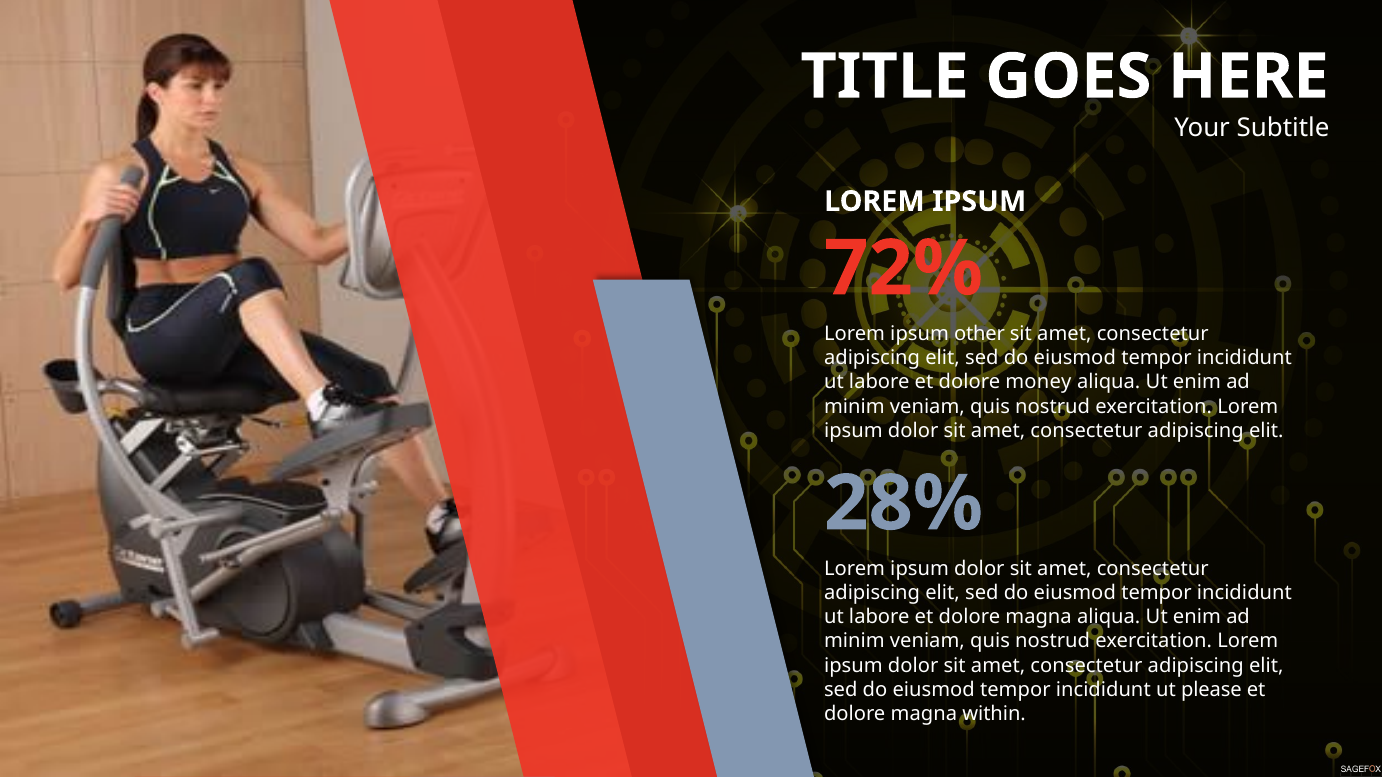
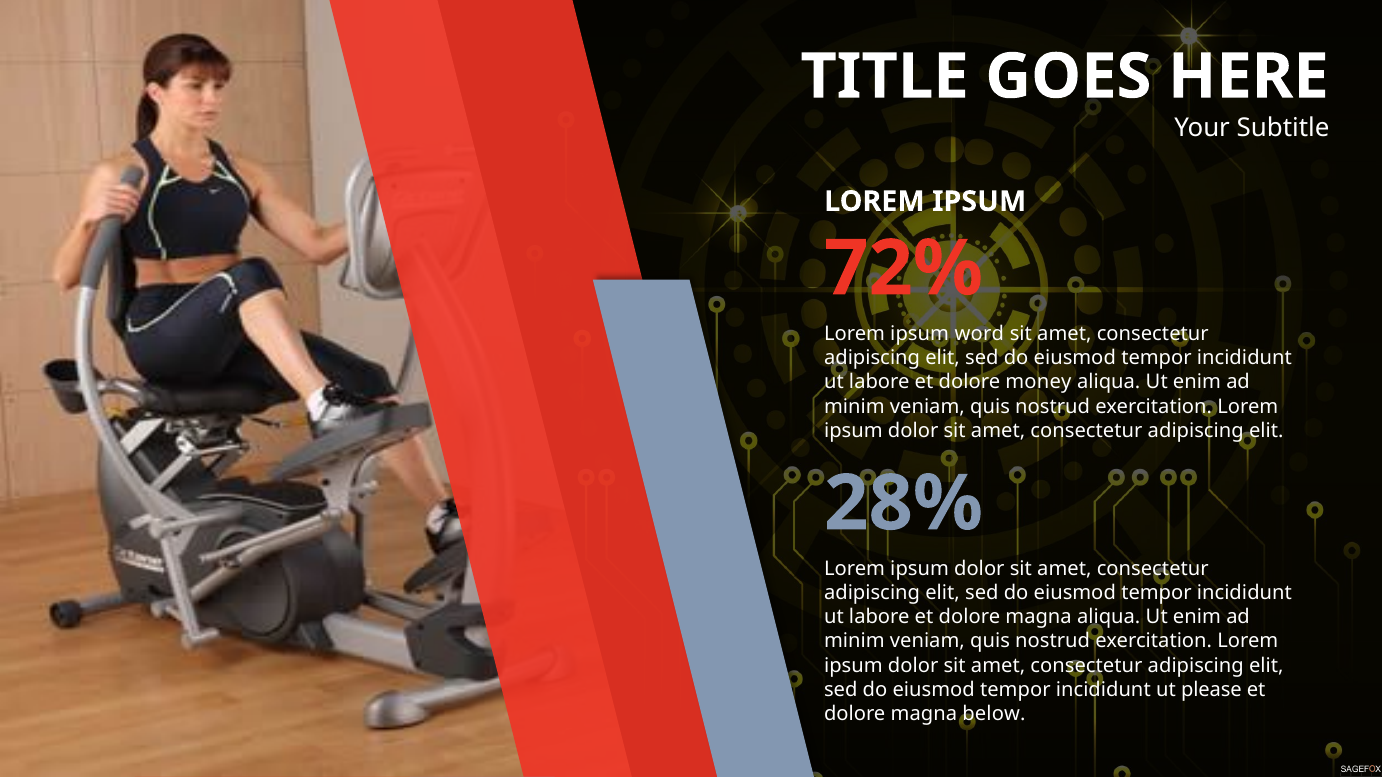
other: other -> word
within: within -> below
